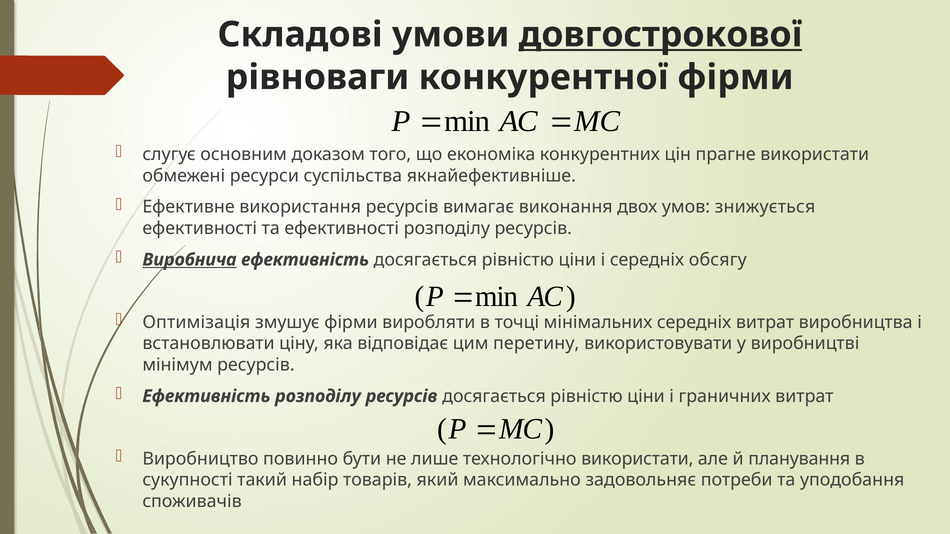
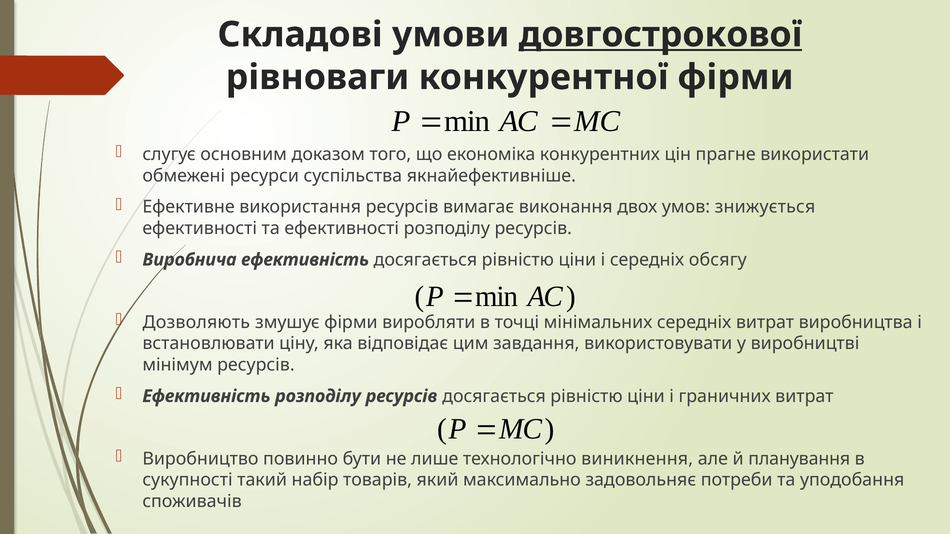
Виробнича underline: present -> none
Оптимізація: Оптимізація -> Дозволяють
перетину: перетину -> завдання
технологічно використати: використати -> виникнення
